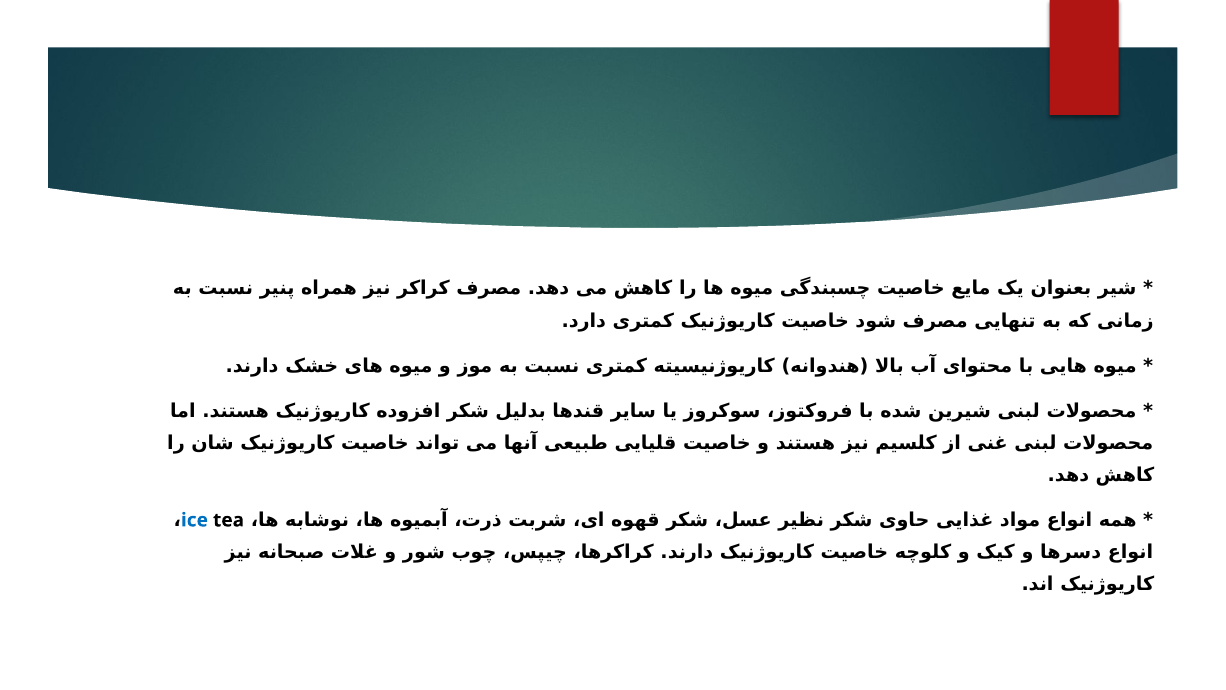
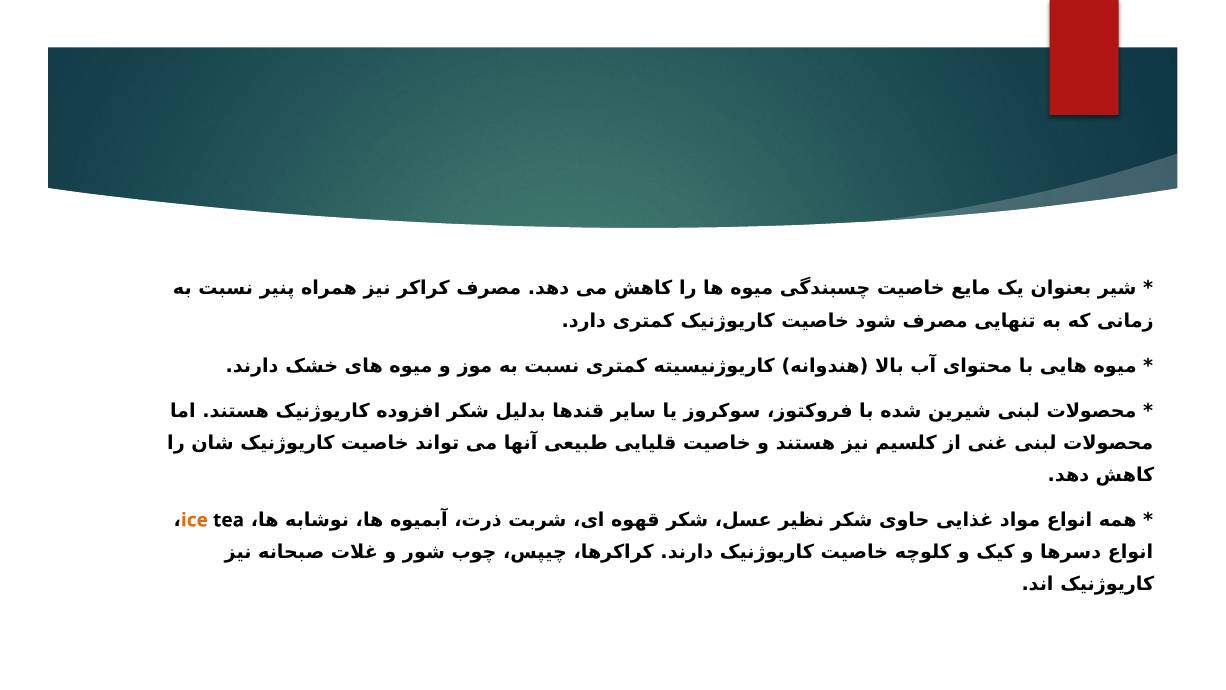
ice colour: blue -> orange
